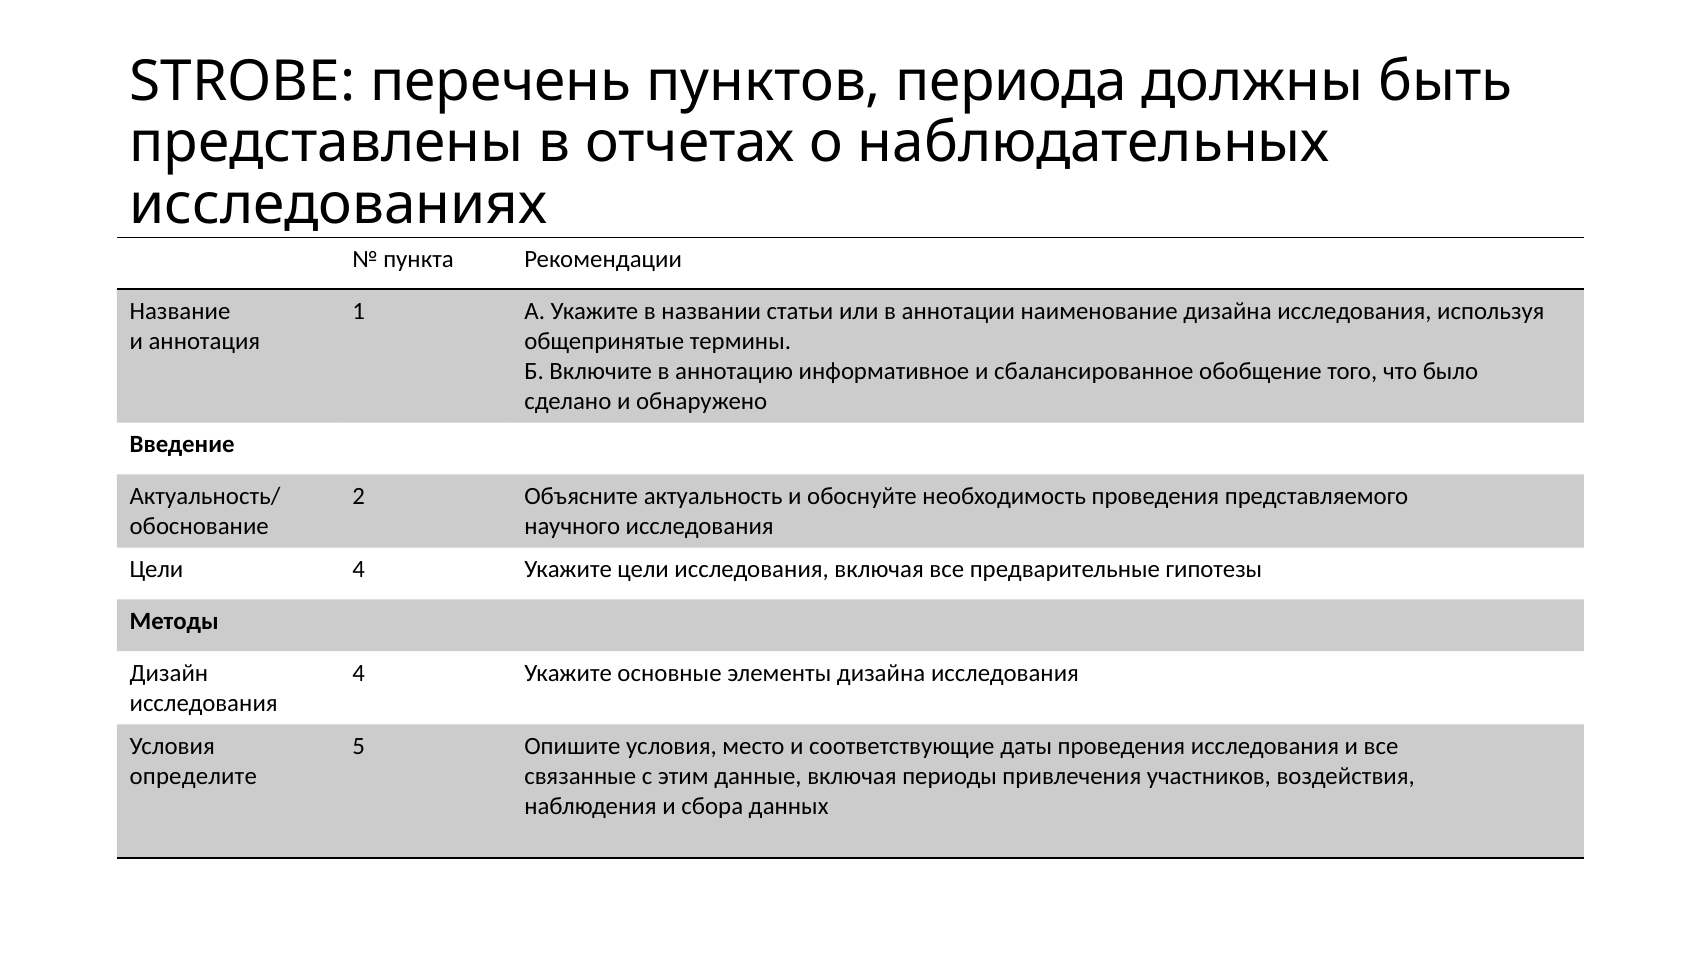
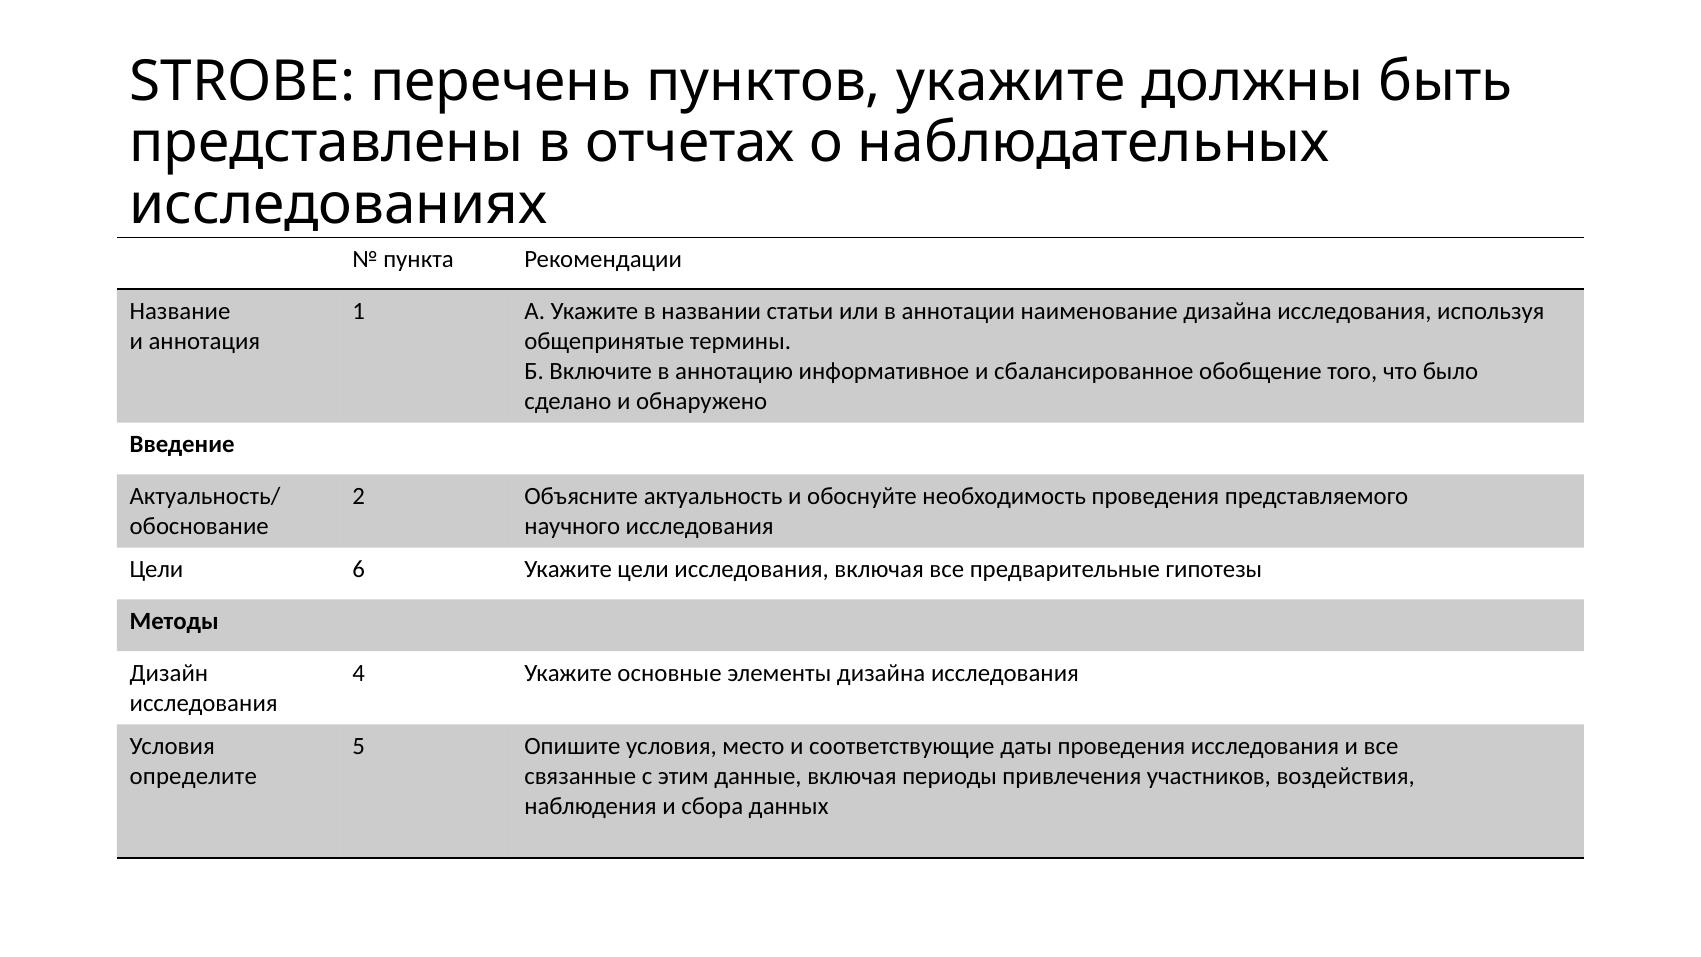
пунктов периода: периода -> укажите
Цели 4: 4 -> 6
